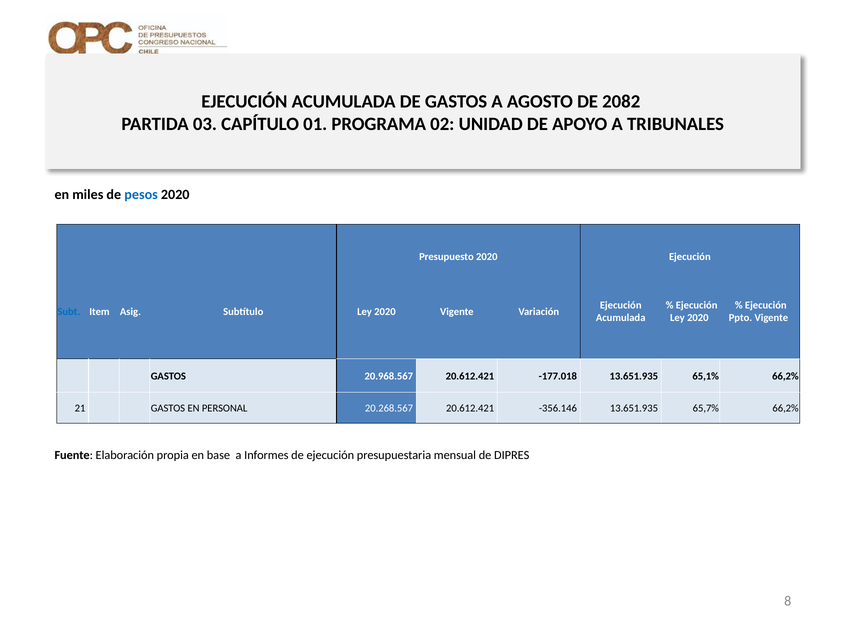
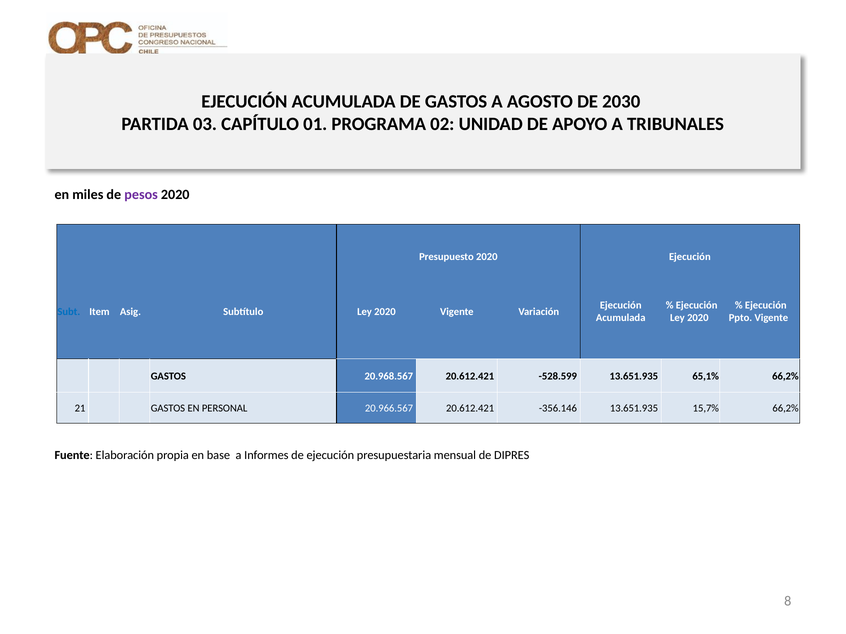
2082: 2082 -> 2030
pesos colour: blue -> purple
-177.018: -177.018 -> -528.599
20.268.567: 20.268.567 -> 20.966.567
65,7%: 65,7% -> 15,7%
